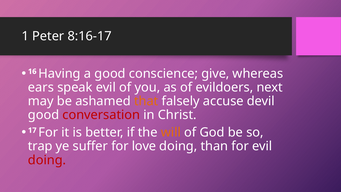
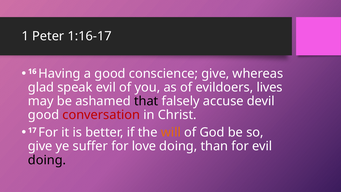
8:16-17: 8:16-17 -> 1:16-17
ears: ears -> glad
next: next -> lives
that colour: orange -> black
trap at (40, 146): trap -> give
doing at (47, 160) colour: red -> black
